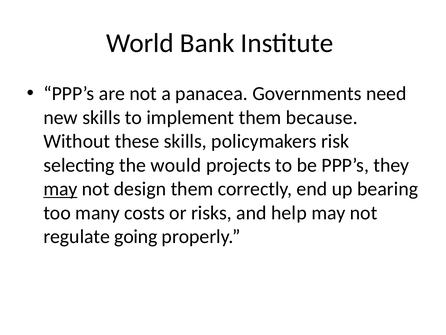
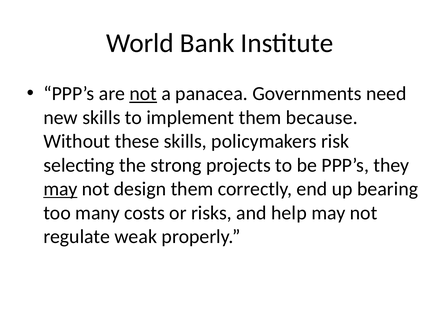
not at (143, 94) underline: none -> present
would: would -> strong
going: going -> weak
